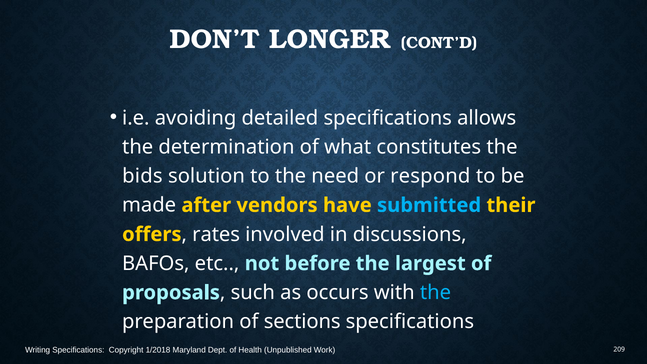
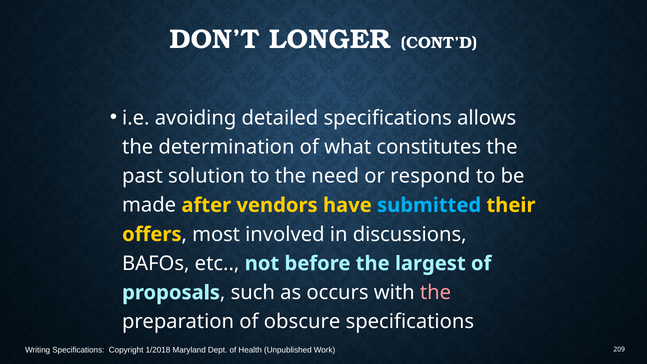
bids: bids -> past
rates: rates -> most
the at (436, 293) colour: light blue -> pink
sections: sections -> obscure
